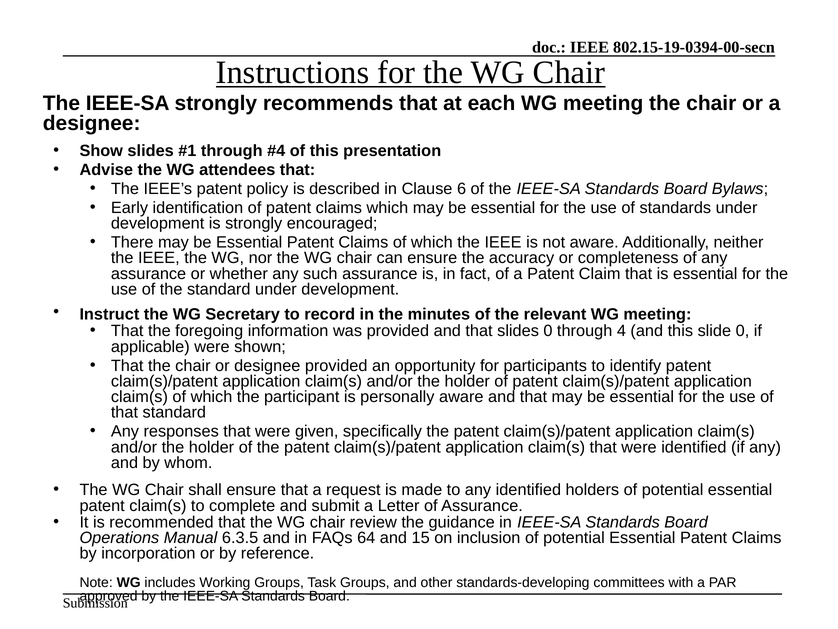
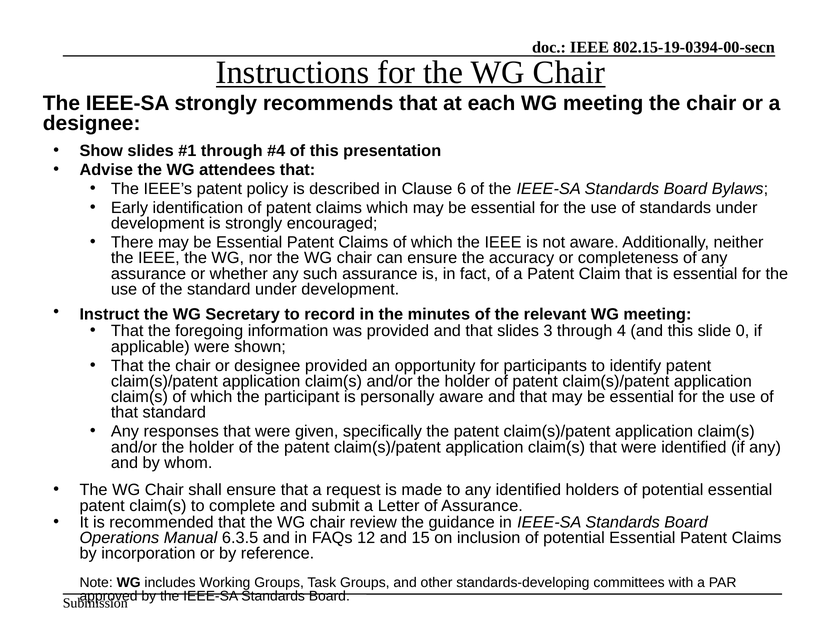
slides 0: 0 -> 3
64: 64 -> 12
